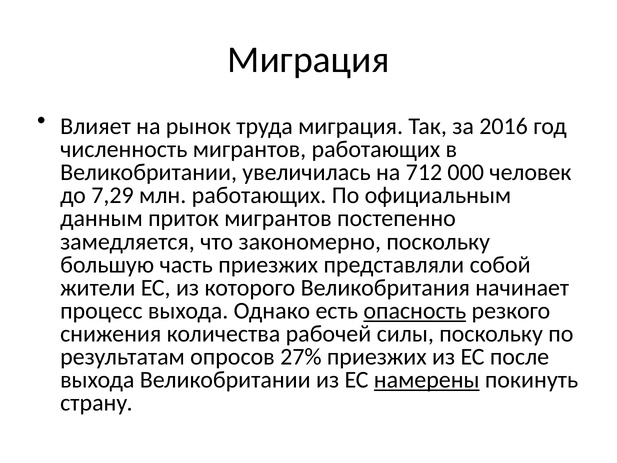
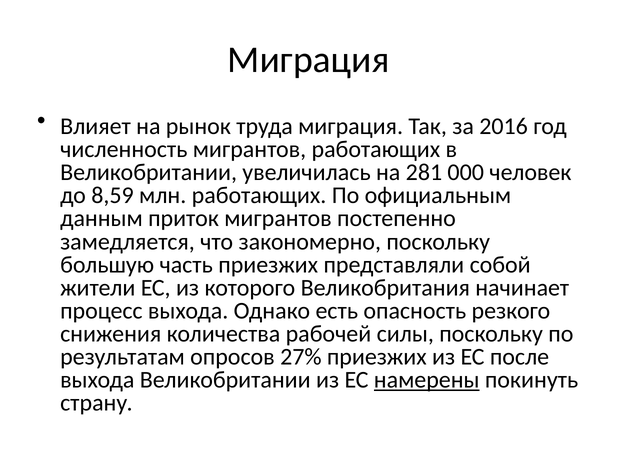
712: 712 -> 281
7,29: 7,29 -> 8,59
опасность underline: present -> none
